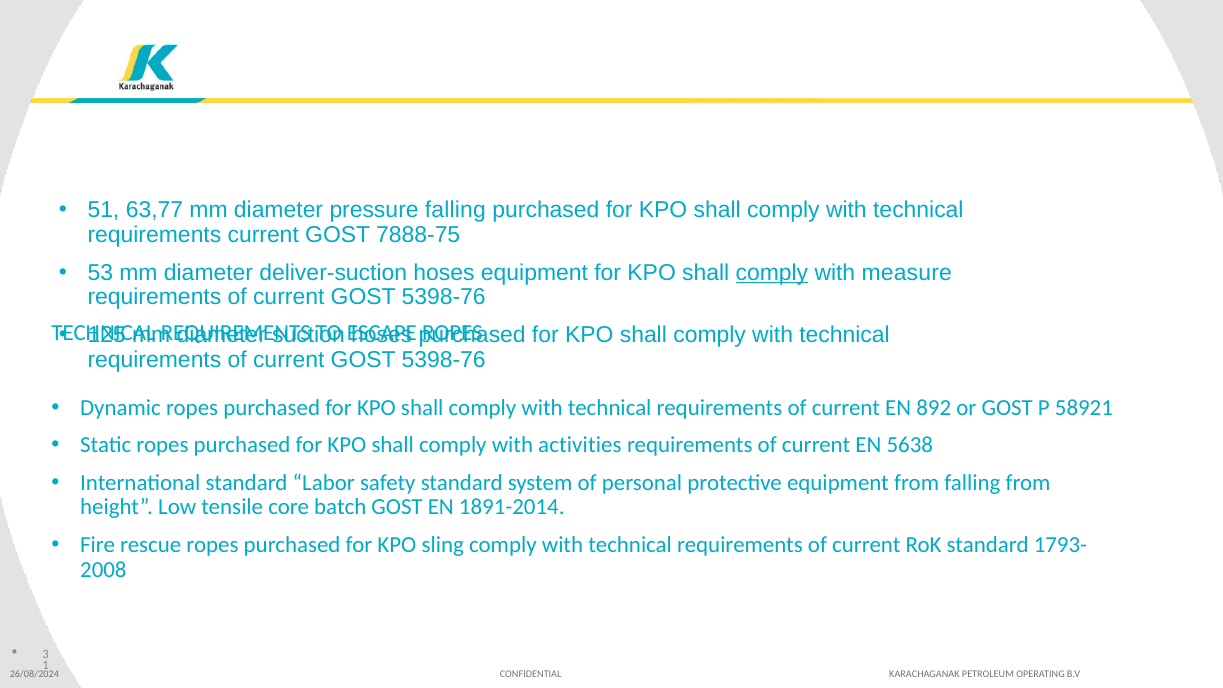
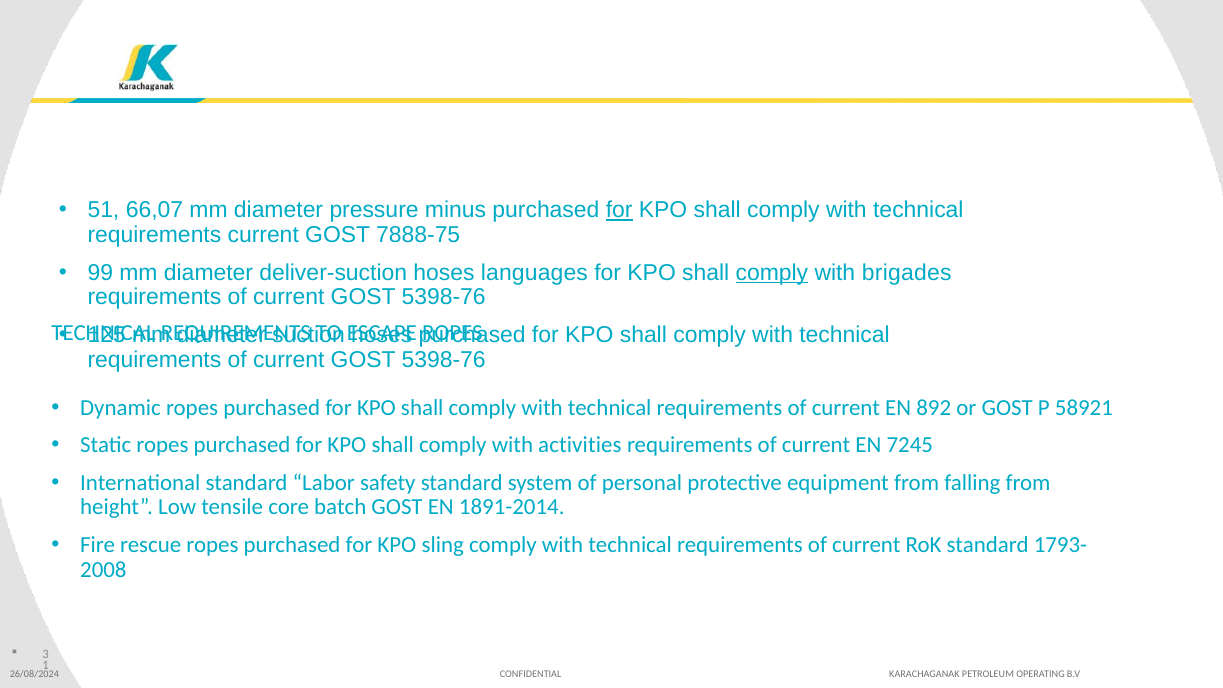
63,77: 63,77 -> 66,07
pressure falling: falling -> minus
for at (619, 210) underline: none -> present
53: 53 -> 99
hoses equipment: equipment -> languages
measure: measure -> brigades
5638: 5638 -> 7245
